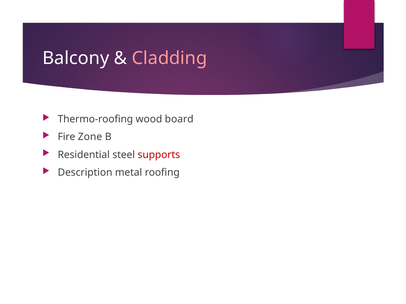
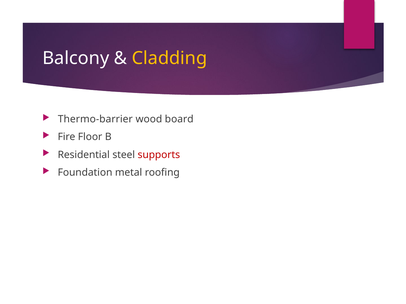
Cladding colour: pink -> yellow
Thermo-roofing: Thermo-roofing -> Thermo-barrier
Zone: Zone -> Floor
Description: Description -> Foundation
